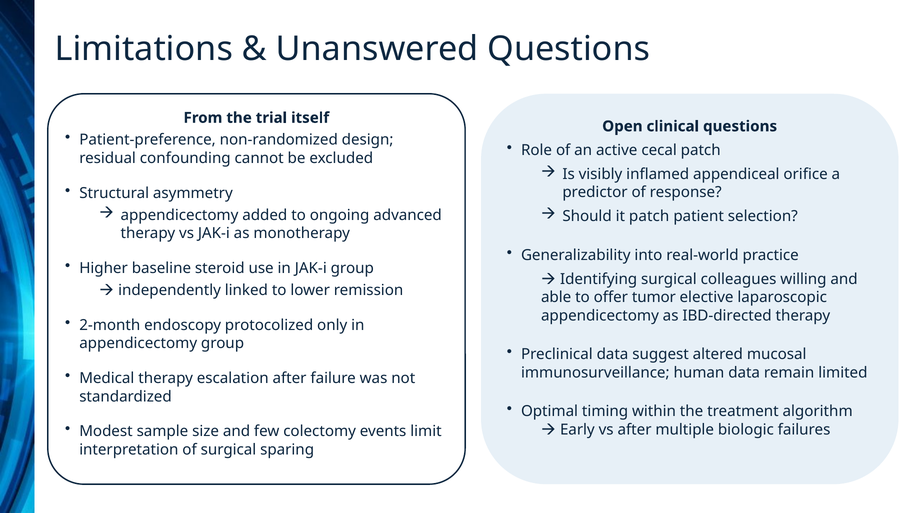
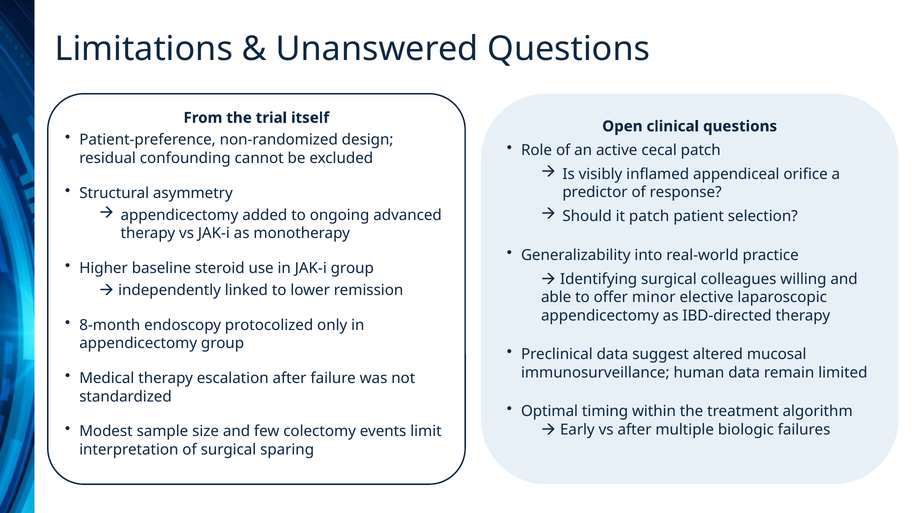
tumor: tumor -> minor
2-month: 2-month -> 8-month
